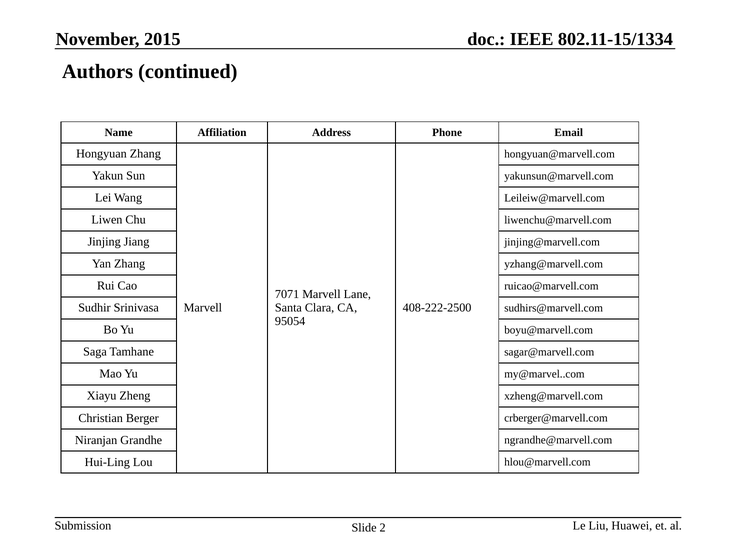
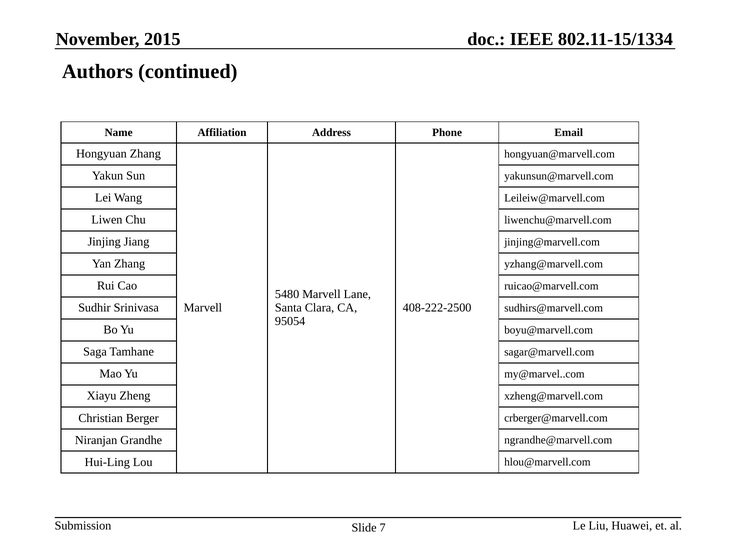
7071: 7071 -> 5480
2: 2 -> 7
